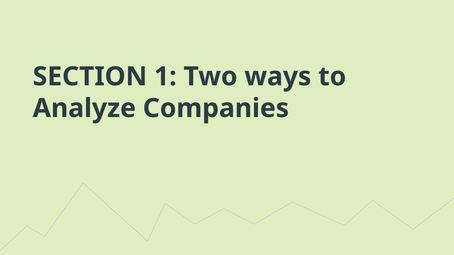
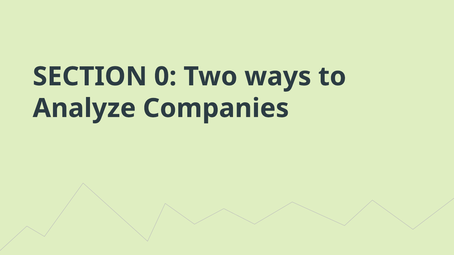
1: 1 -> 0
